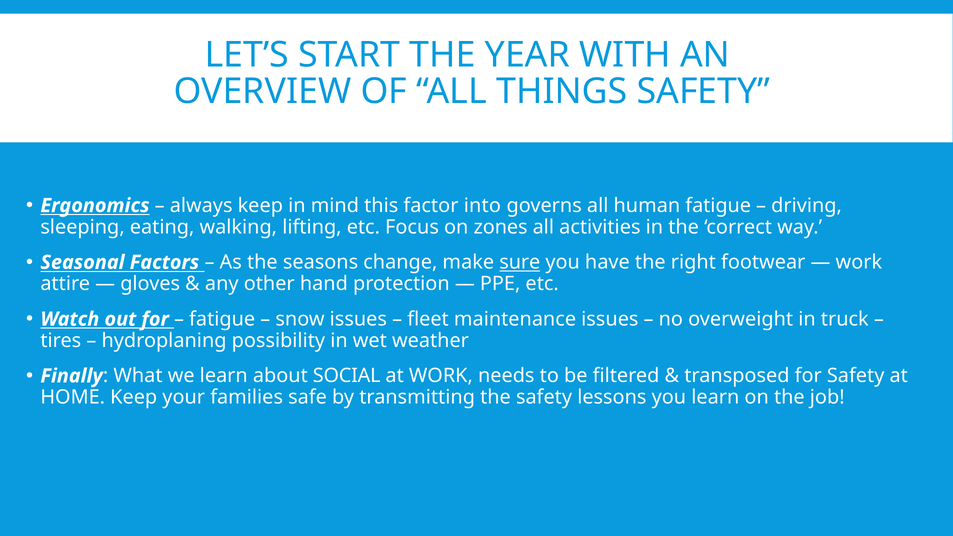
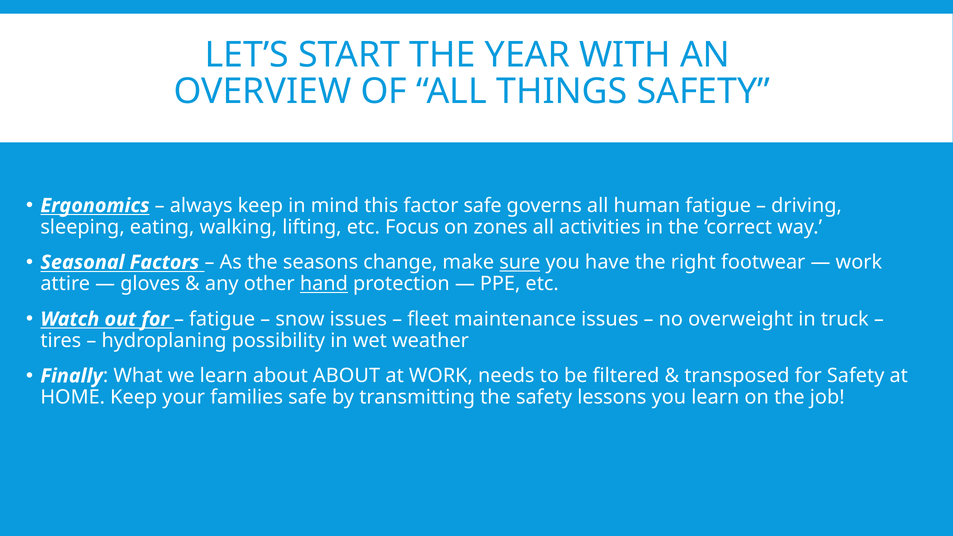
factor into: into -> safe
hand underline: none -> present
about SOCIAL: SOCIAL -> ABOUT
